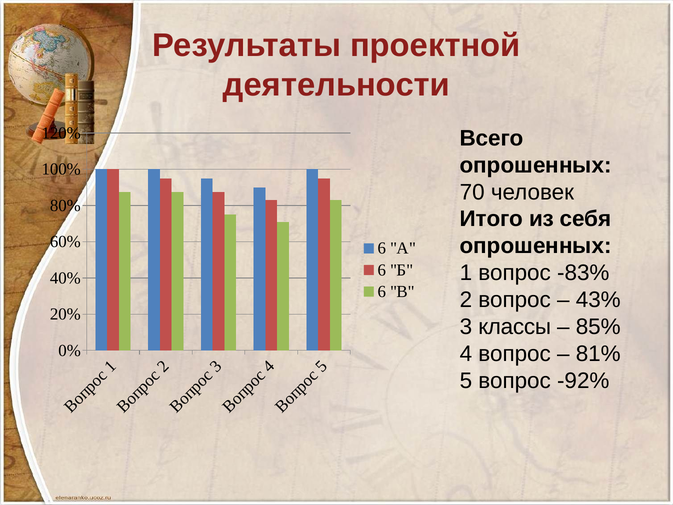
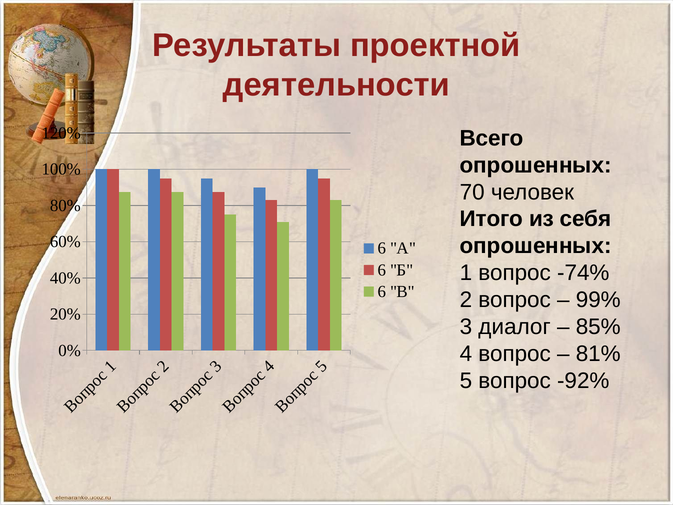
-83%: -83% -> -74%
43%: 43% -> 99%
классы: классы -> диалог
